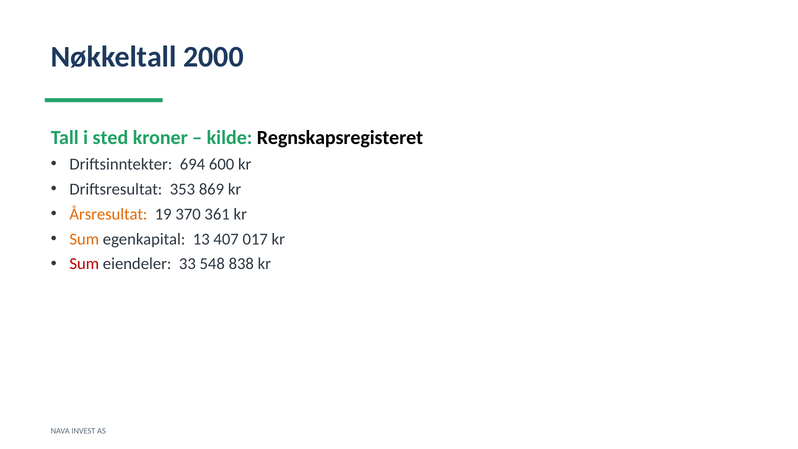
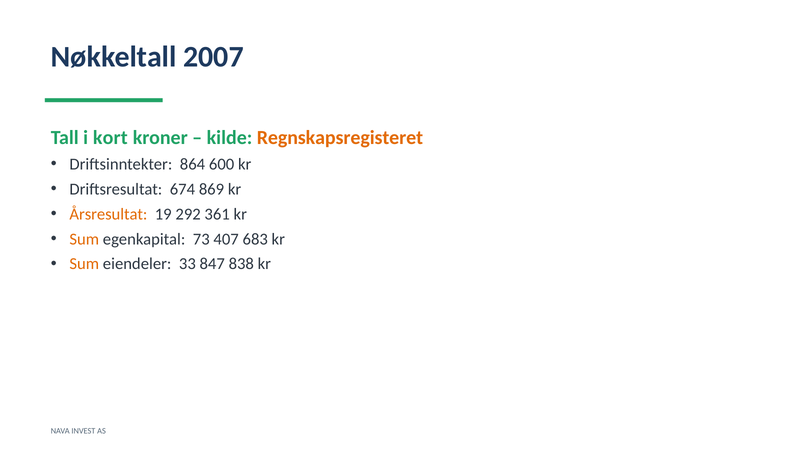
2000: 2000 -> 2007
sted: sted -> kort
Regnskapsregisteret colour: black -> orange
694: 694 -> 864
353: 353 -> 674
370: 370 -> 292
13: 13 -> 73
017: 017 -> 683
Sum at (84, 264) colour: red -> orange
548: 548 -> 847
